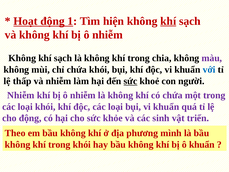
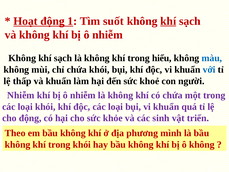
hiện: hiện -> suốt
chia: chia -> hiểu
màu colour: purple -> blue
và nhiễm: nhiễm -> khuẩn
sức at (130, 81) underline: present -> none
ô khuẩn: khuẩn -> không
